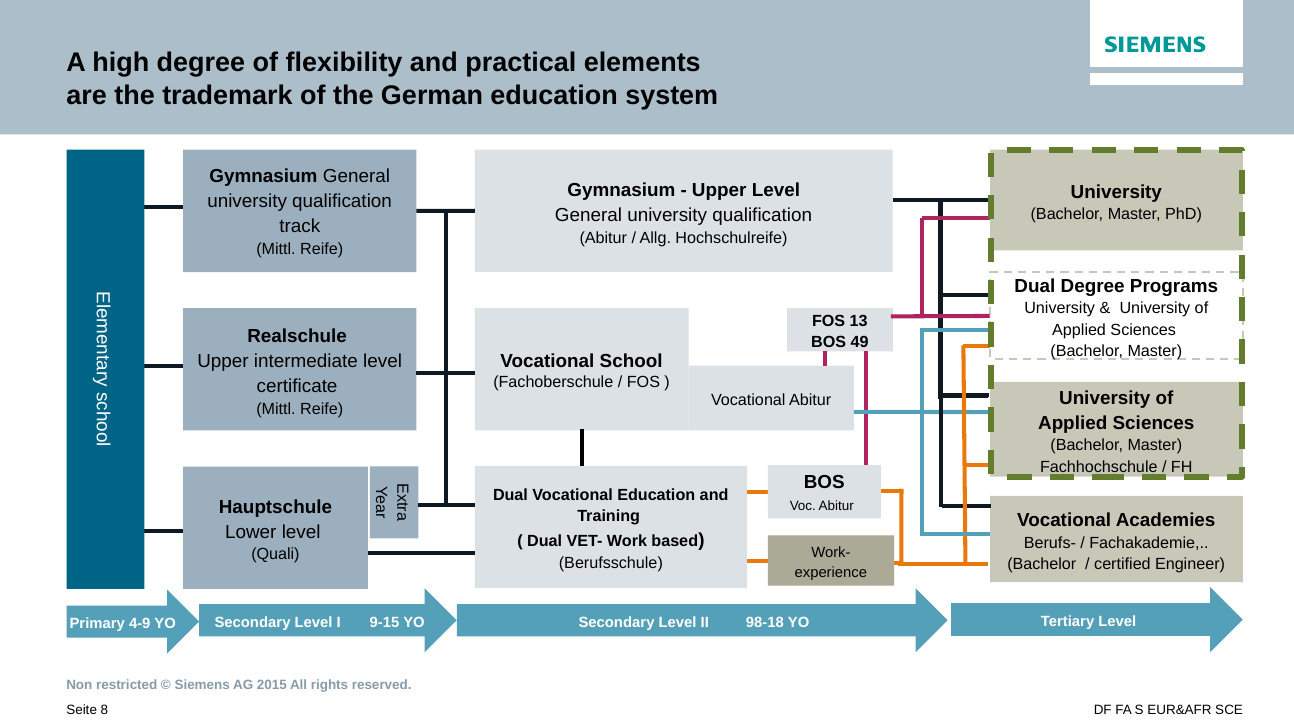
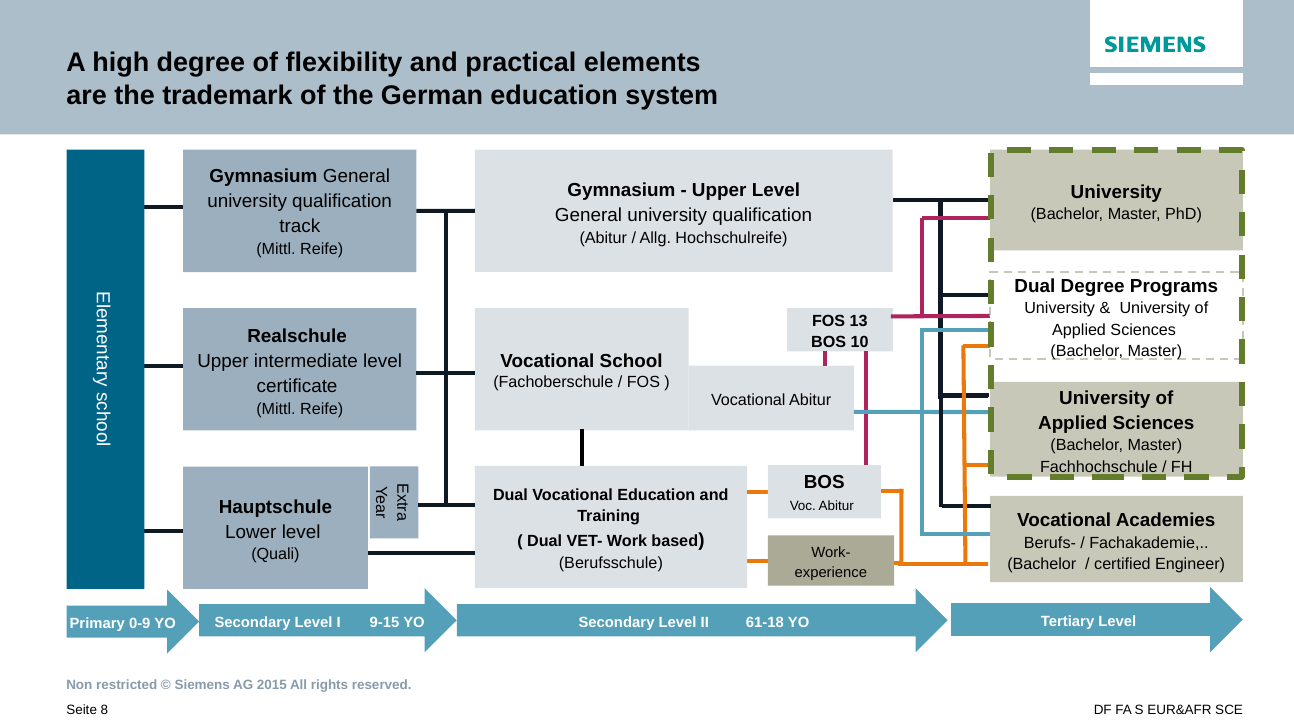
49: 49 -> 10
98-18: 98-18 -> 61-18
4-9: 4-9 -> 0-9
